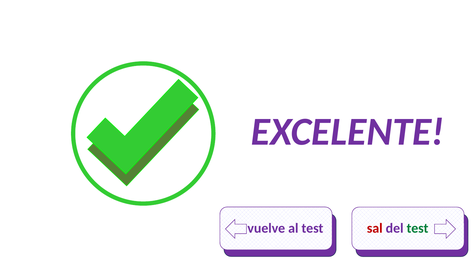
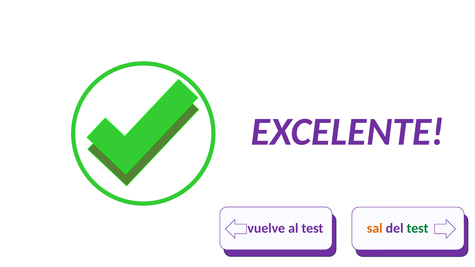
sal colour: red -> orange
